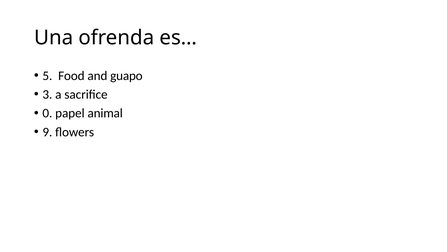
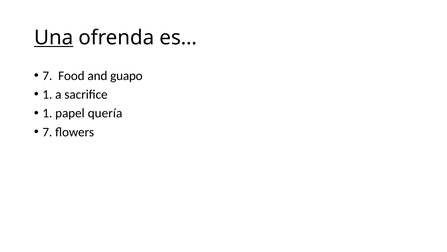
Una underline: none -> present
5 at (47, 76): 5 -> 7
3 at (47, 94): 3 -> 1
0 at (47, 113): 0 -> 1
animal: animal -> quería
9 at (47, 132): 9 -> 7
